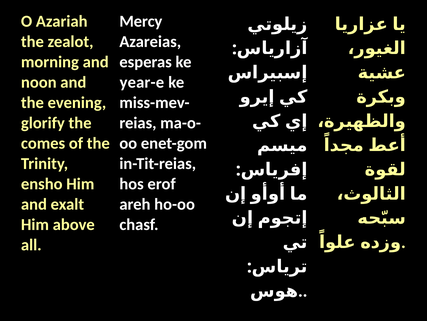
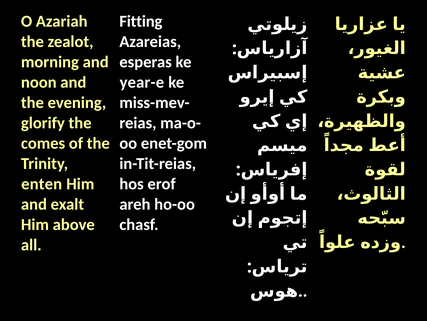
Mercy: Mercy -> Fitting
ensho: ensho -> enten
